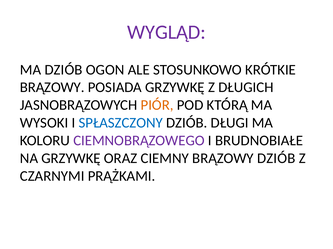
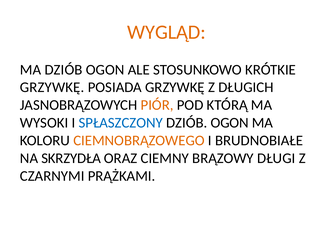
WYGLĄD colour: purple -> orange
BRĄZOWY at (52, 88): BRĄZOWY -> GRZYWKĘ
DŁUGI at (230, 123): DŁUGI -> OGON
CIEMNOBRĄZOWEGO colour: purple -> orange
NA GRZYWKĘ: GRZYWKĘ -> SKRZYDŁA
BRĄZOWY DZIÓB: DZIÓB -> DŁUGI
